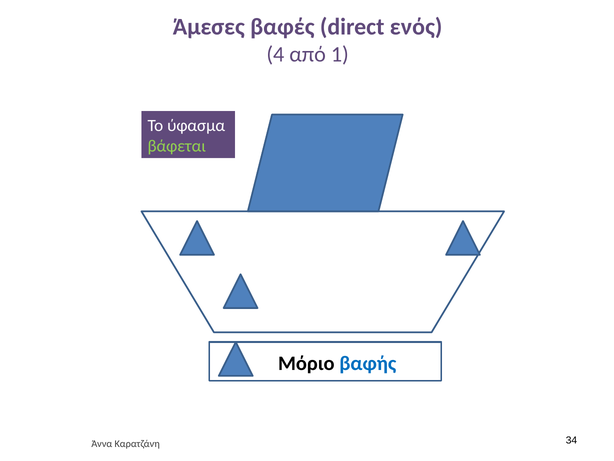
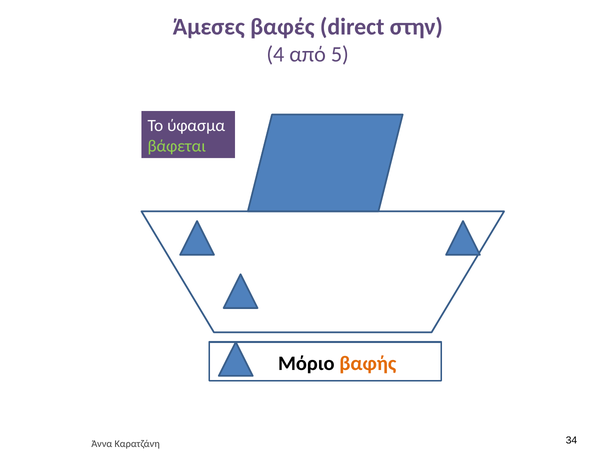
ενός: ενός -> στην
1: 1 -> 5
βαφής colour: blue -> orange
